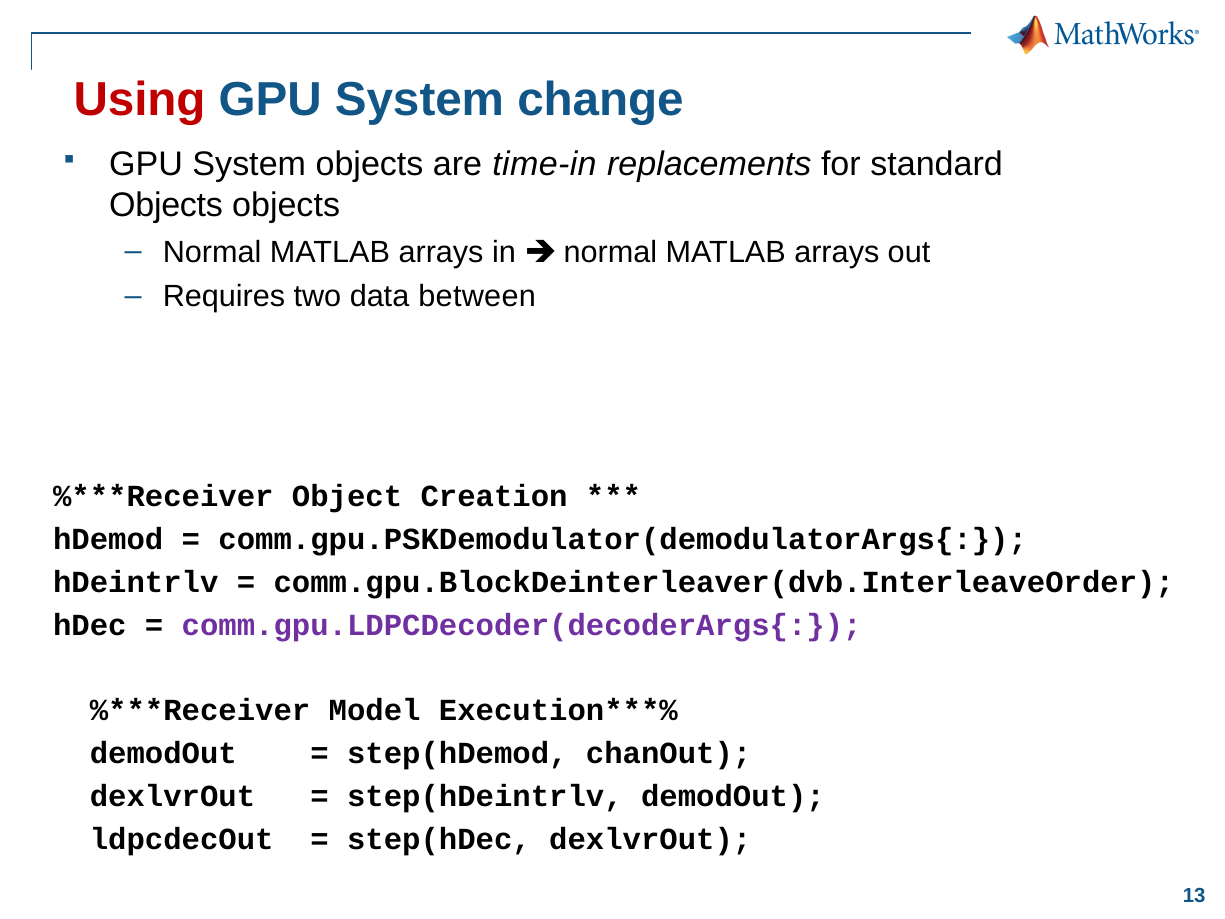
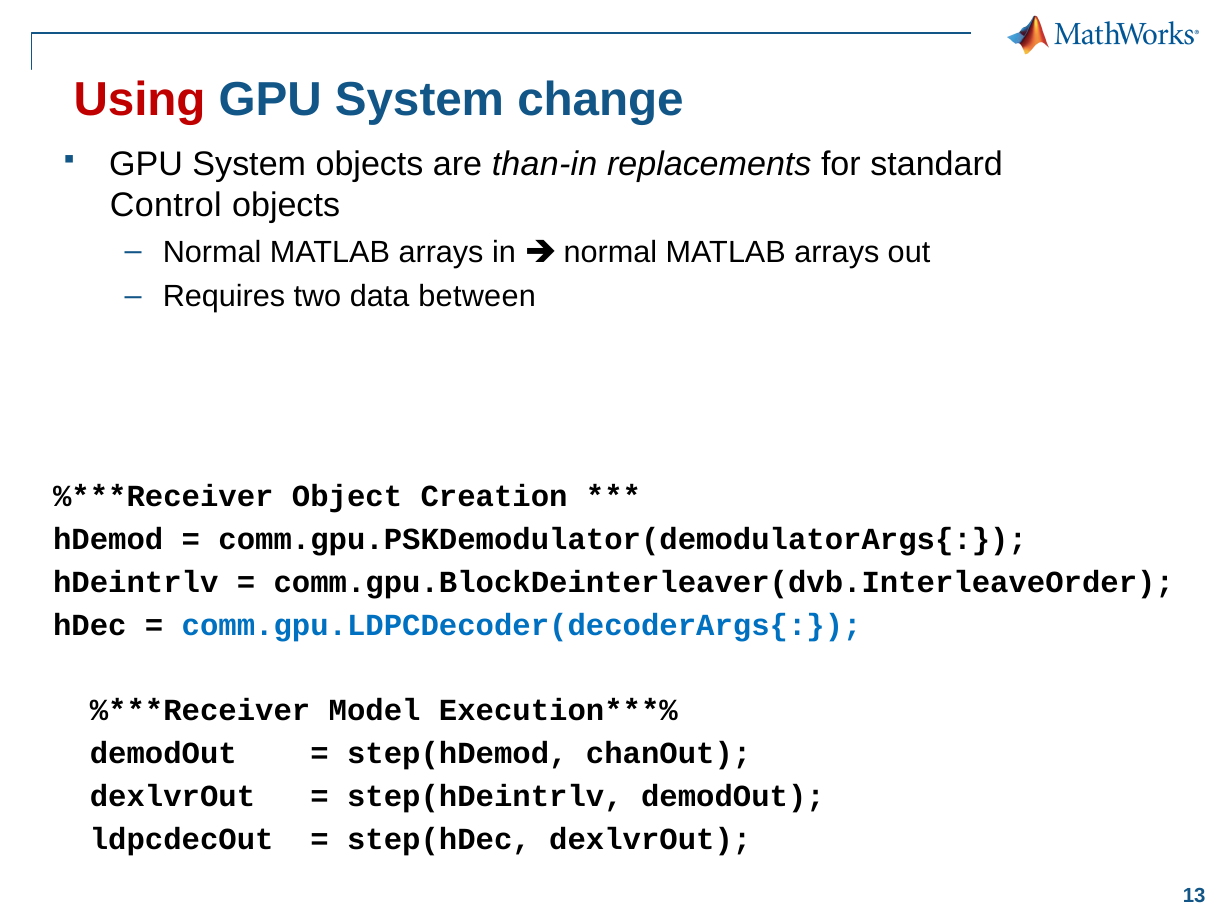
time-in: time-in -> than-in
Objects at (166, 206): Objects -> Control
comm.gpu.LDPCDecoder(decoderArgs{ colour: purple -> blue
